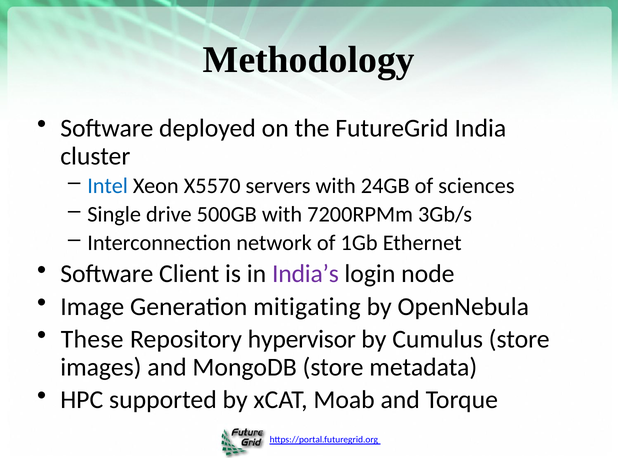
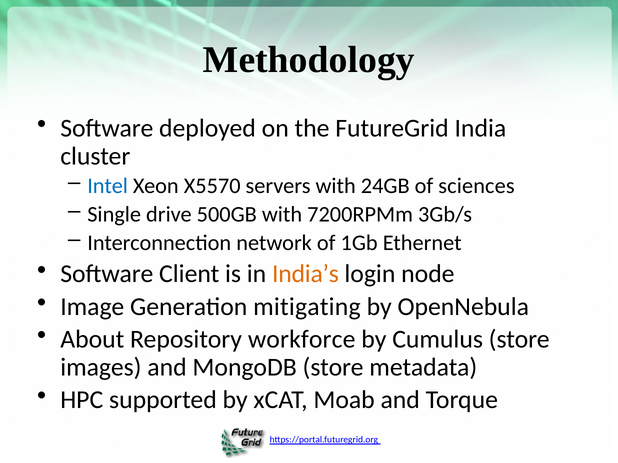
India’s colour: purple -> orange
These: These -> About
hypervisor: hypervisor -> workforce
